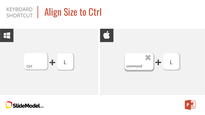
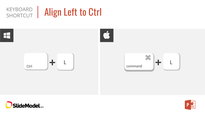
Size: Size -> Left
